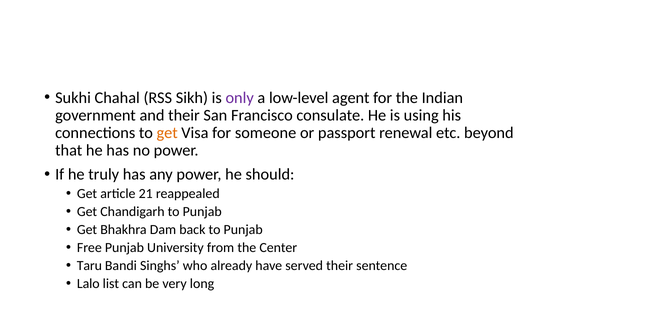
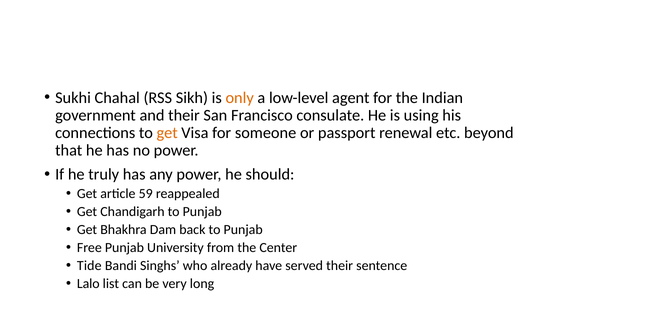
only colour: purple -> orange
21: 21 -> 59
Taru: Taru -> Tide
